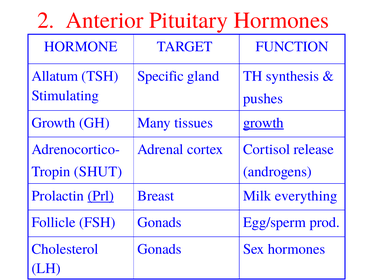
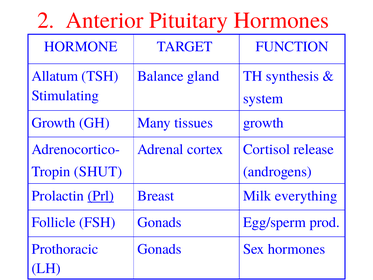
Specific: Specific -> Balance
pushes: pushes -> system
growth at (263, 123) underline: present -> none
Cholesterol: Cholesterol -> Prothoracic
